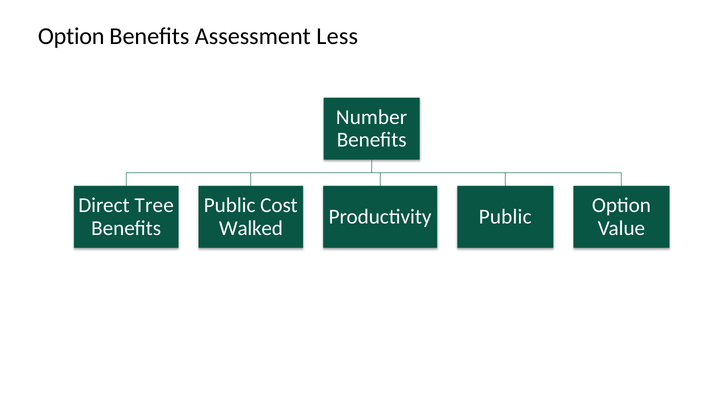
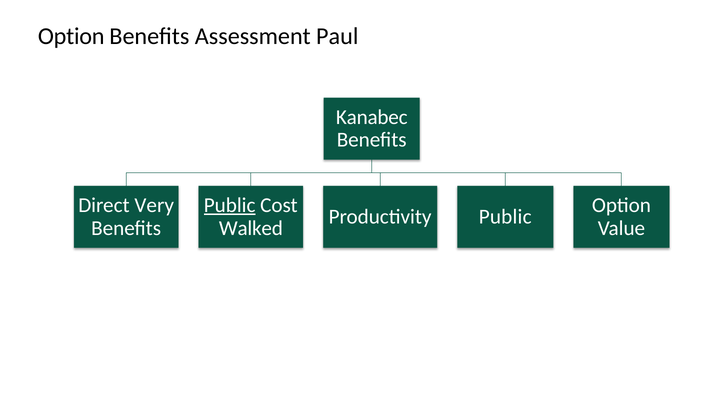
Less: Less -> Paul
Number: Number -> Kanabec
Tree: Tree -> Very
Public at (230, 205) underline: none -> present
